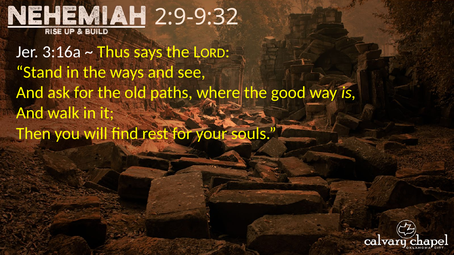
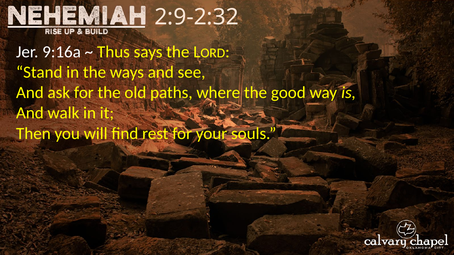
2:9-9:32: 2:9-9:32 -> 2:9-2:32
3:16a: 3:16a -> 9:16a
